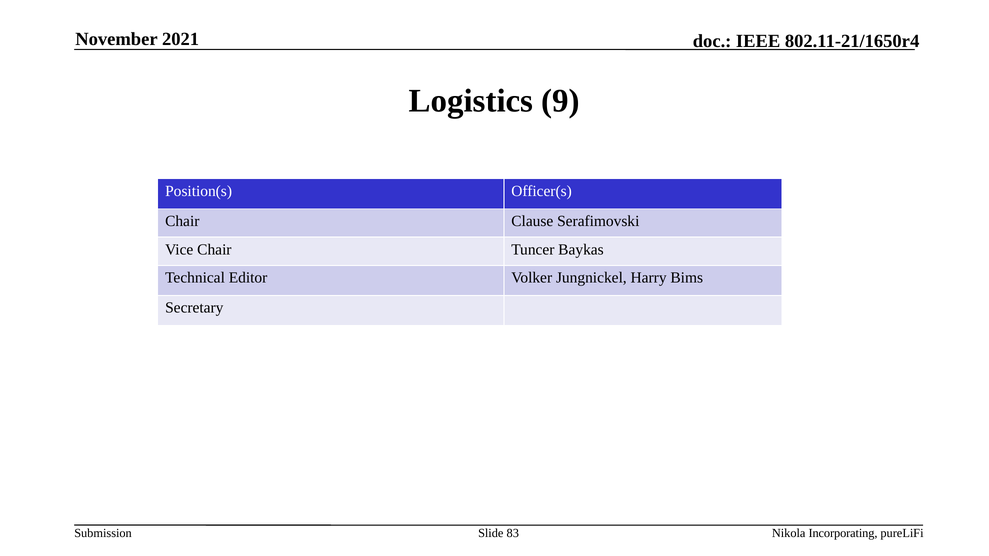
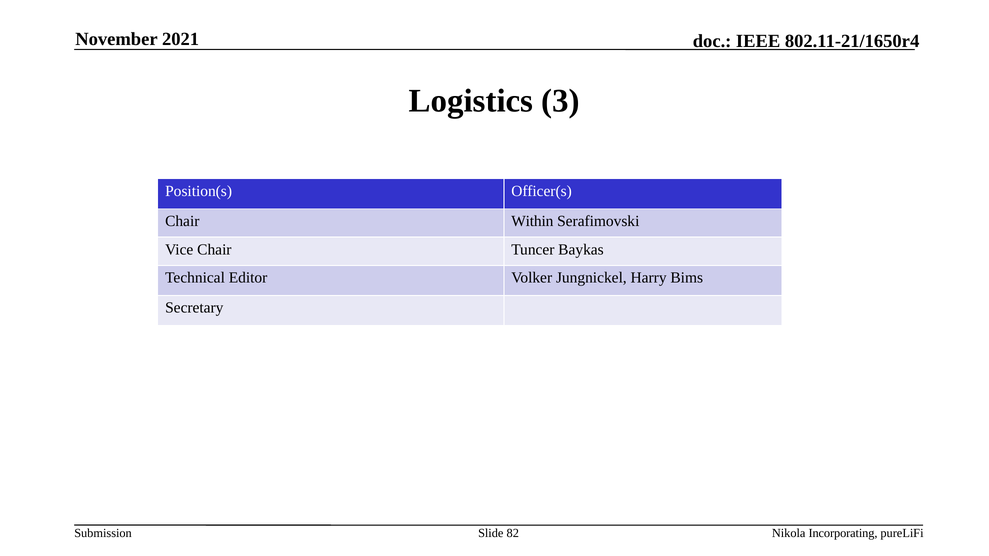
9: 9 -> 3
Clause: Clause -> Within
83: 83 -> 82
